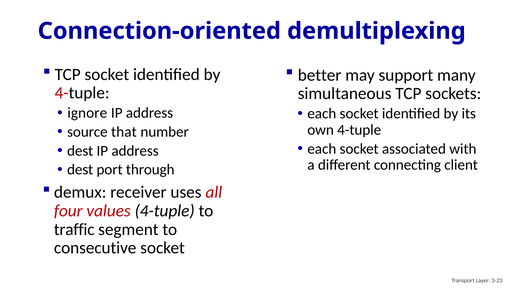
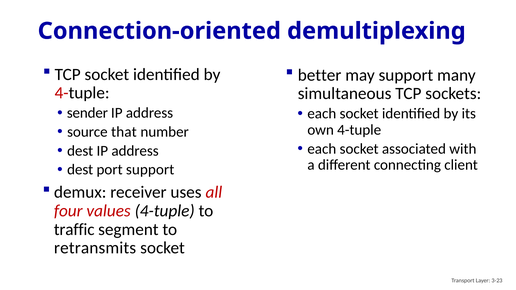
ignore: ignore -> sender
port through: through -> support
consecutive: consecutive -> retransmits
